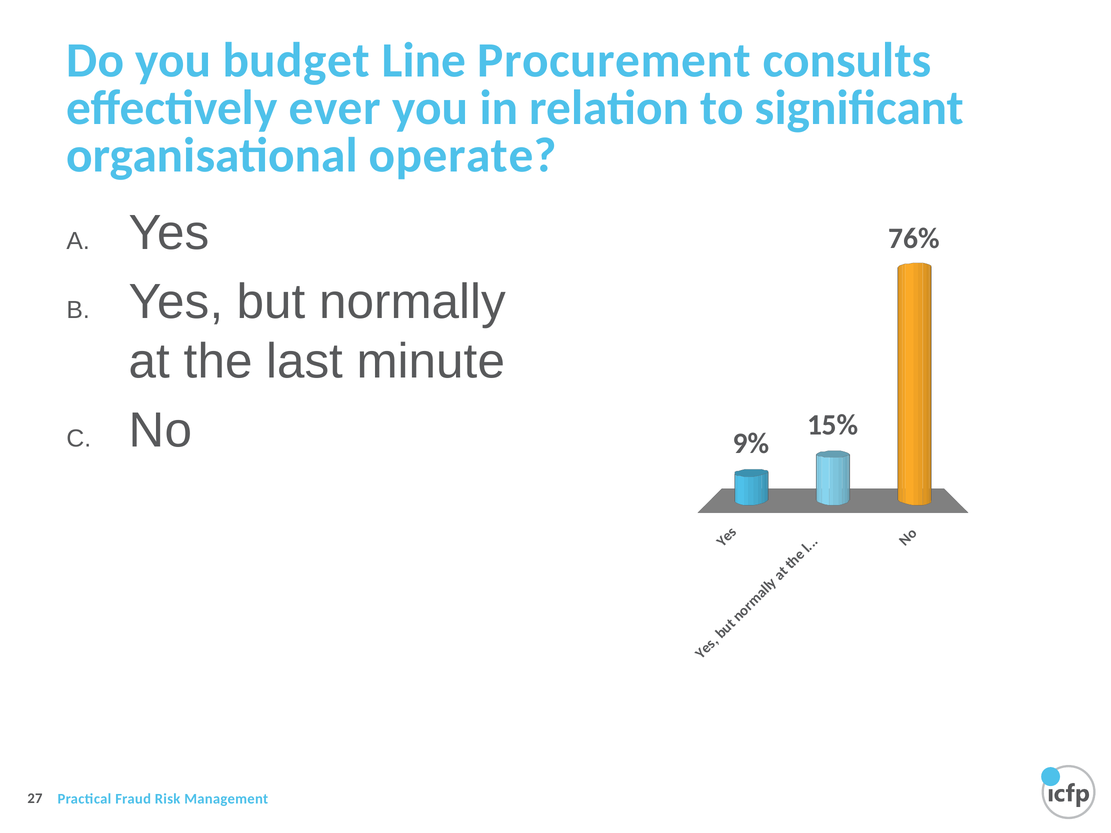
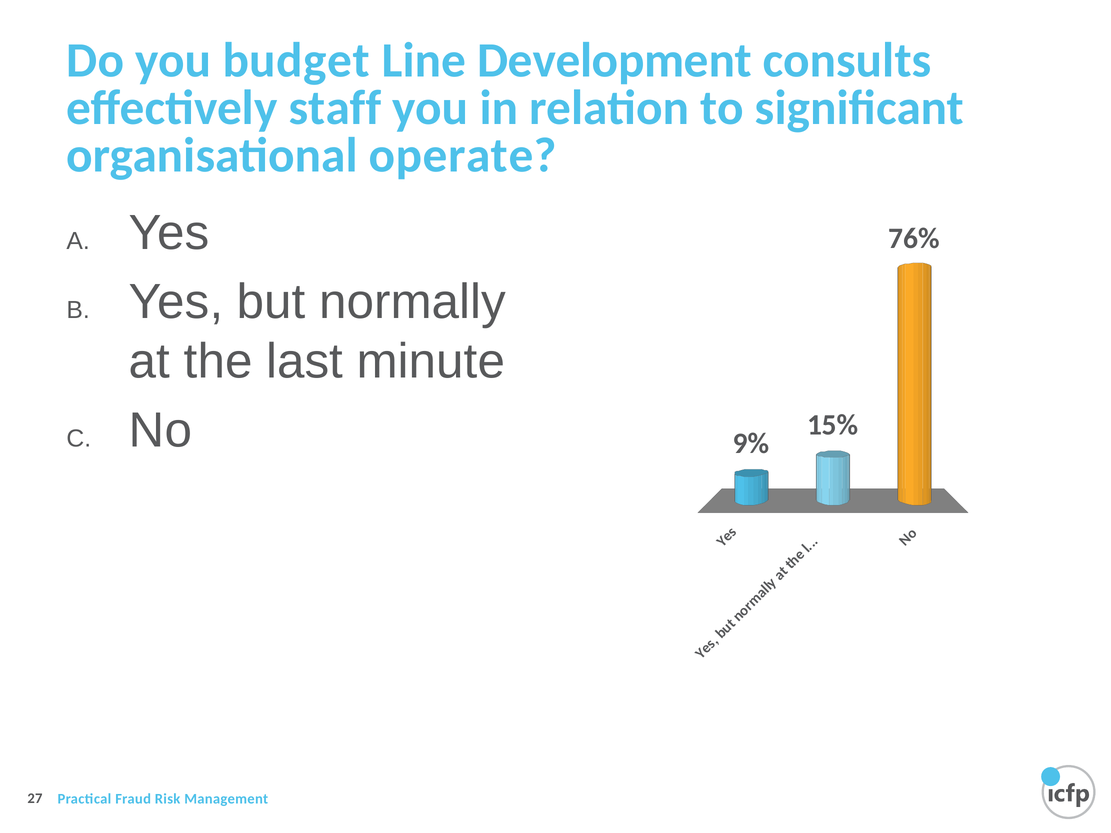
Procurement: Procurement -> Development
ever: ever -> staff
